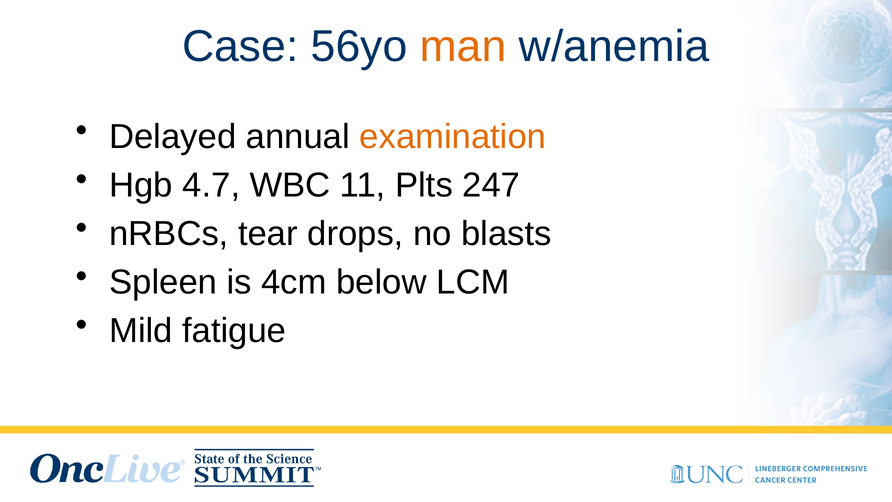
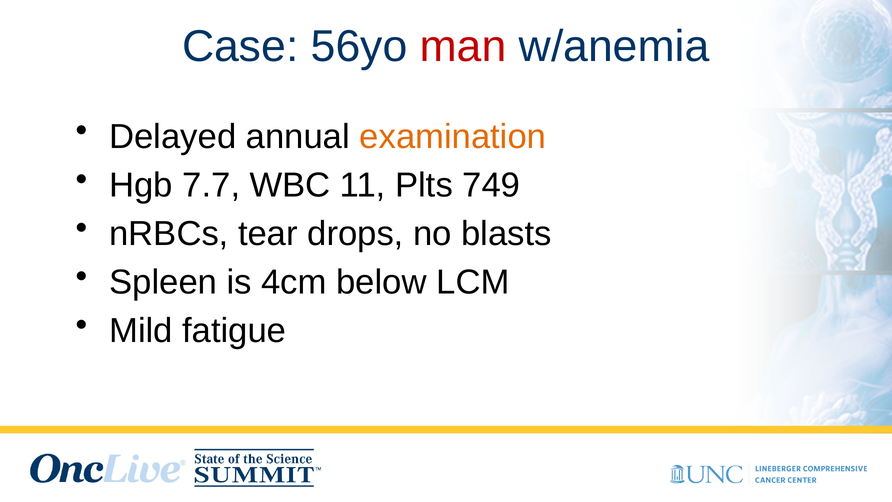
man colour: orange -> red
4.7: 4.7 -> 7.7
247: 247 -> 749
